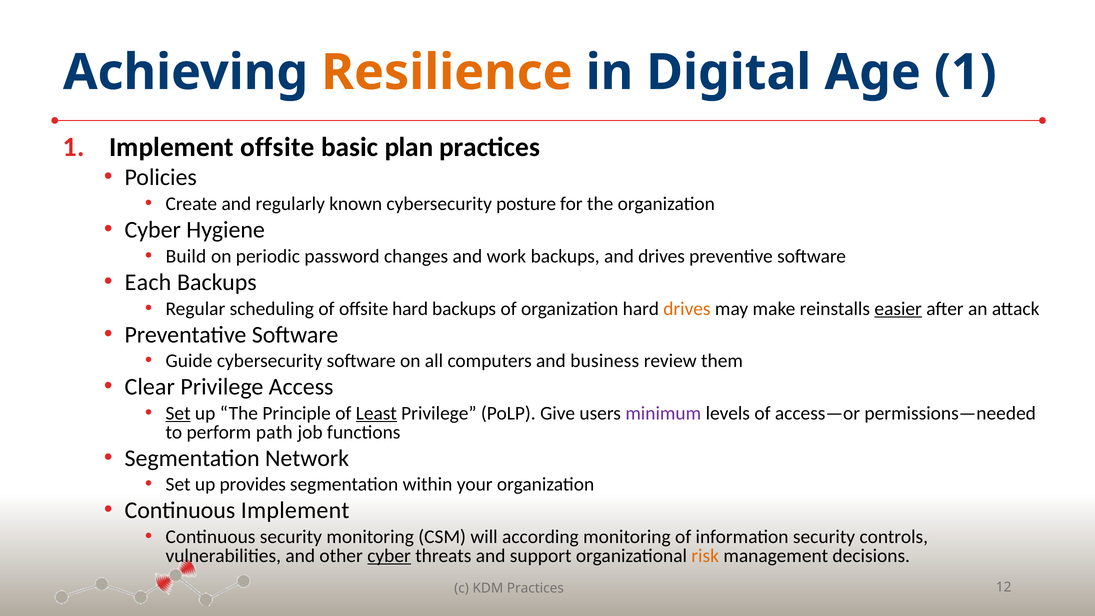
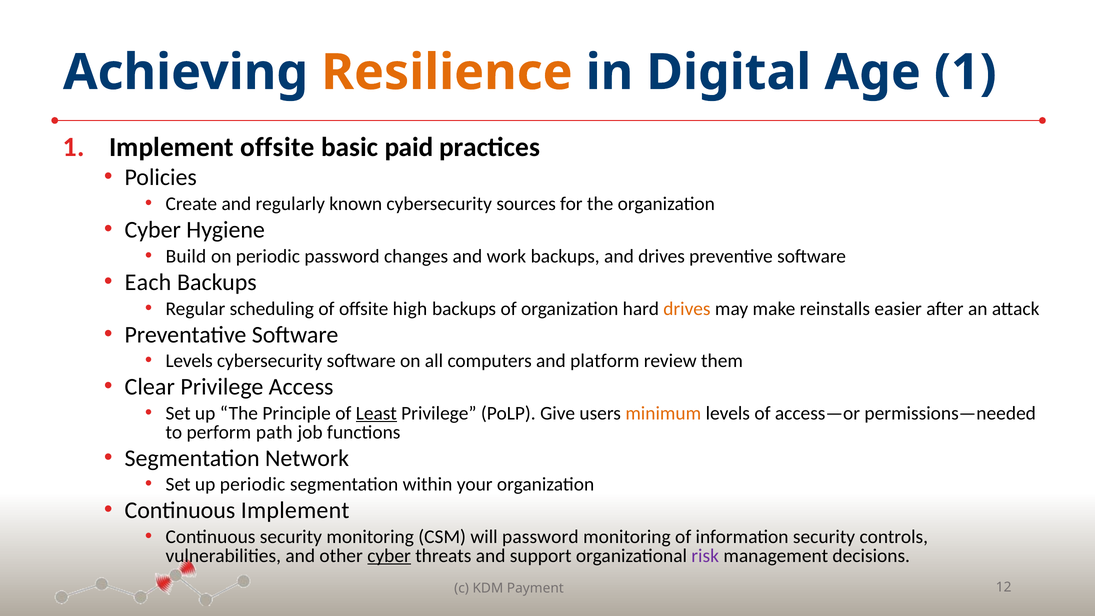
plan: plan -> paid
posture: posture -> sources
offsite hard: hard -> high
easier underline: present -> none
Guide at (189, 361): Guide -> Levels
business: business -> platform
Set at (178, 413) underline: present -> none
minimum colour: purple -> orange
up provides: provides -> periodic
will according: according -> password
risk colour: orange -> purple
KDM Practices: Practices -> Payment
